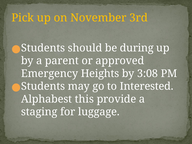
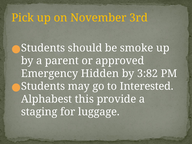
during: during -> smoke
Heights: Heights -> Hidden
3:08: 3:08 -> 3:82
